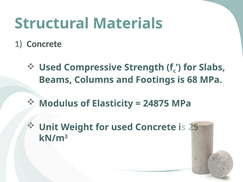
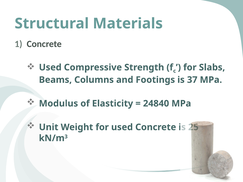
68: 68 -> 37
24875: 24875 -> 24840
